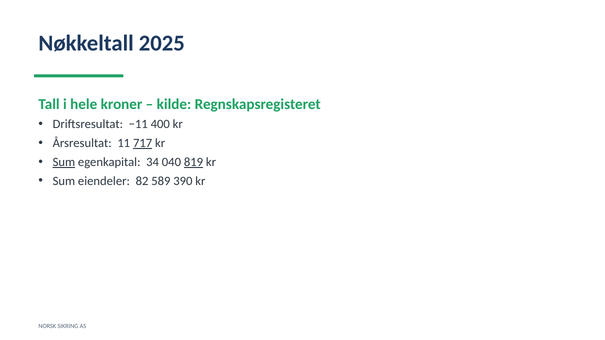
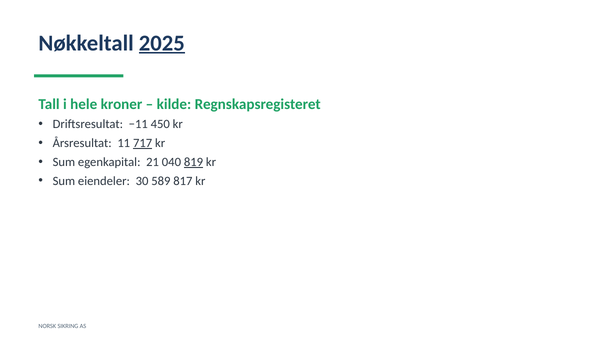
2025 underline: none -> present
400: 400 -> 450
Sum at (64, 162) underline: present -> none
34: 34 -> 21
82: 82 -> 30
390: 390 -> 817
